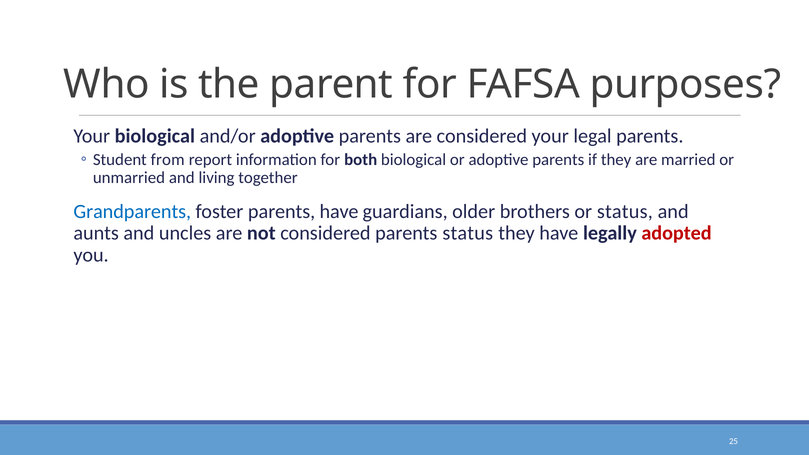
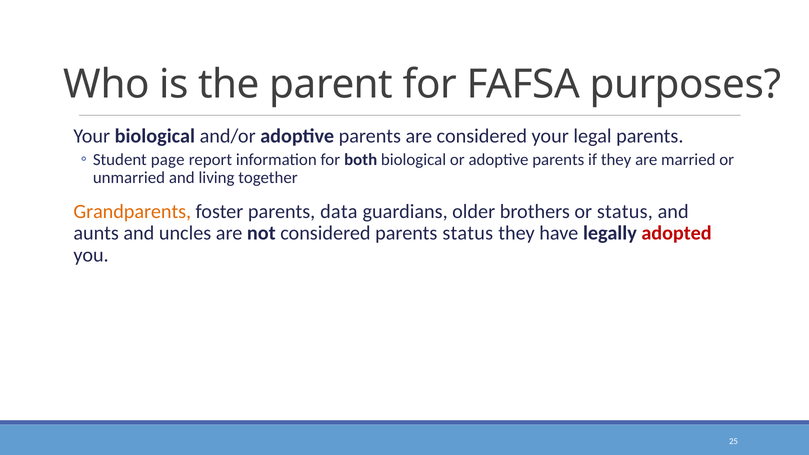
from: from -> page
Grandparents colour: blue -> orange
parents have: have -> data
